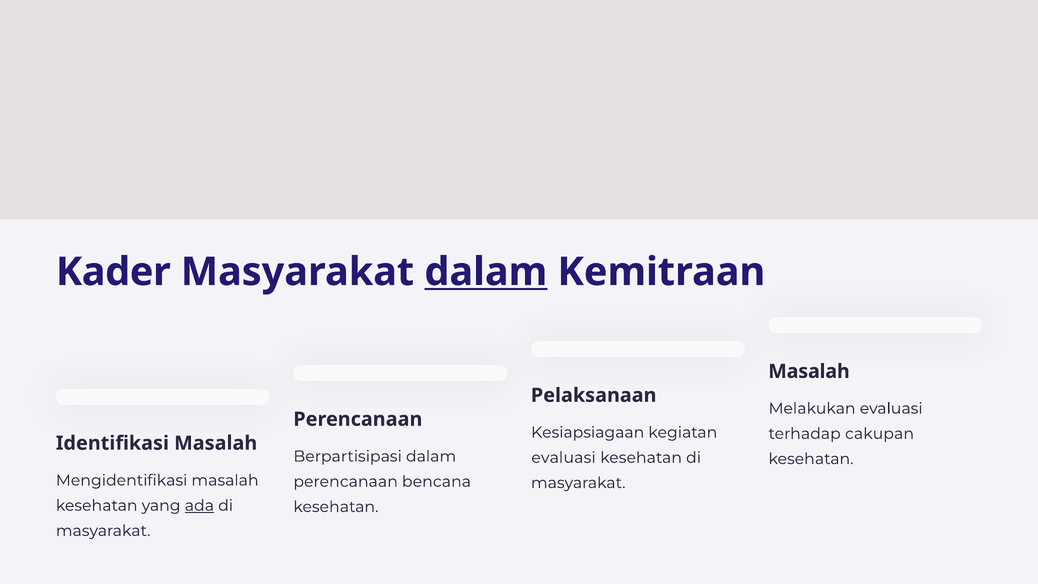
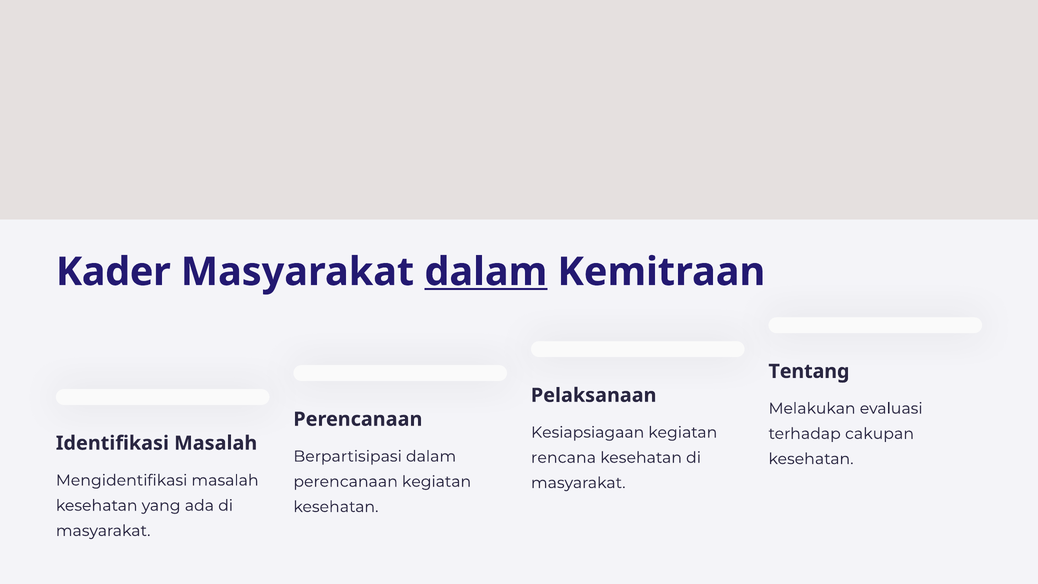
Masalah at (809, 371): Masalah -> Tentang
evaluasi at (563, 458): evaluasi -> rencana
perencanaan bencana: bencana -> kegiatan
ada underline: present -> none
